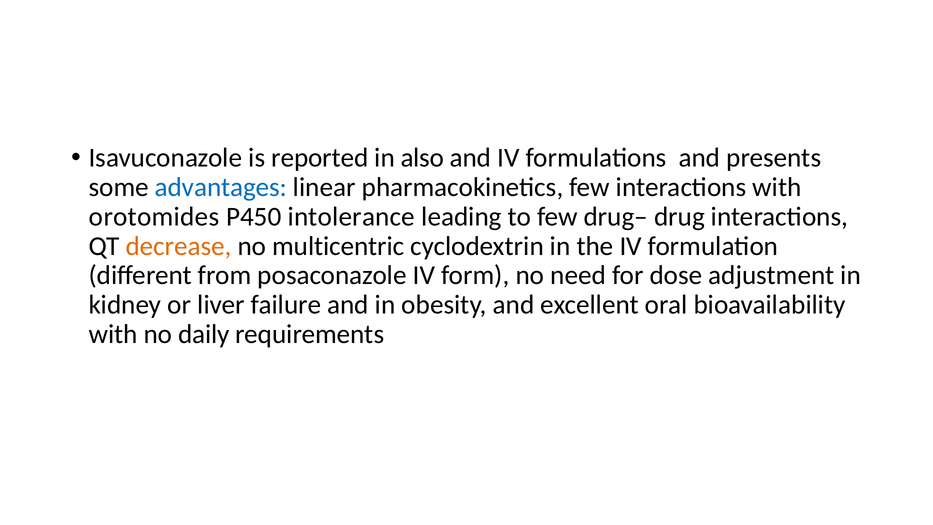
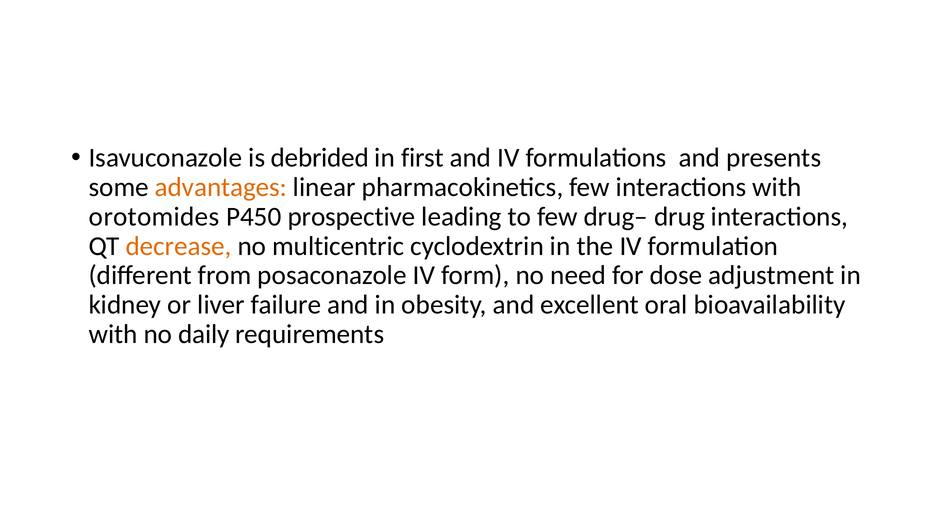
reported: reported -> debrided
also: also -> first
advantages colour: blue -> orange
intolerance: intolerance -> prospective
